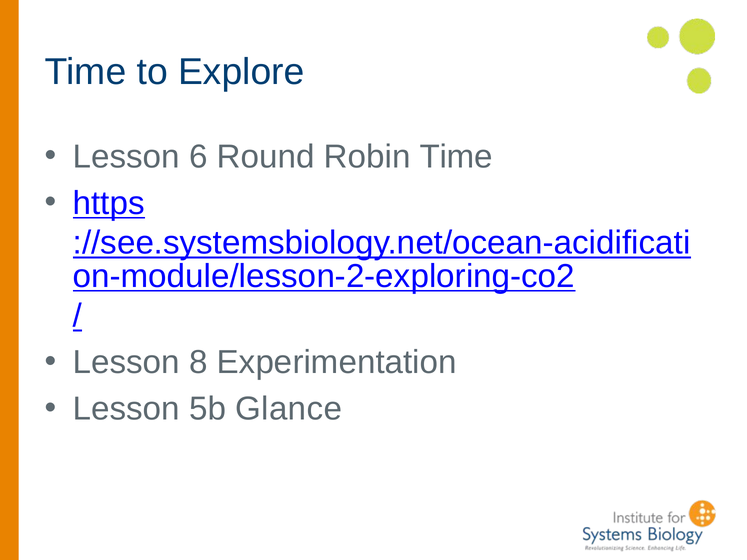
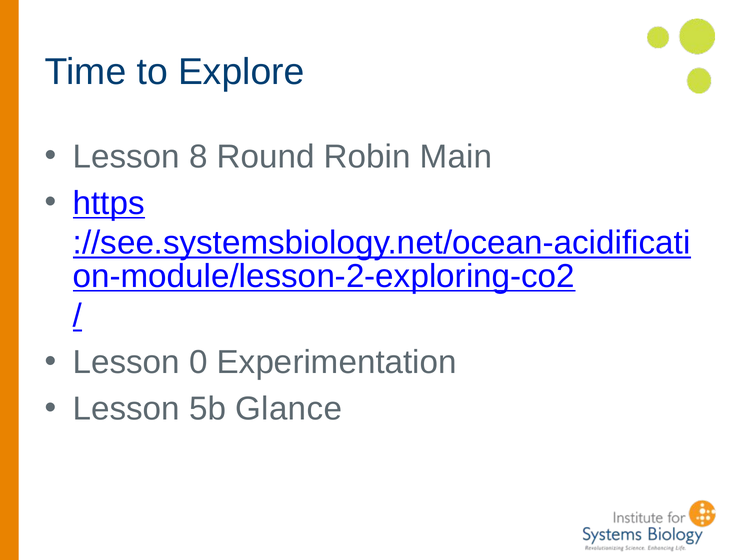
6: 6 -> 8
Robin Time: Time -> Main
8: 8 -> 0
